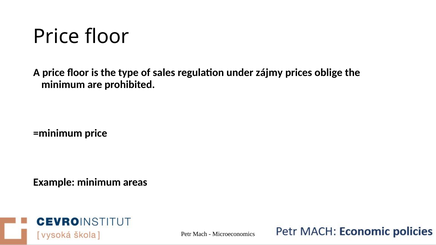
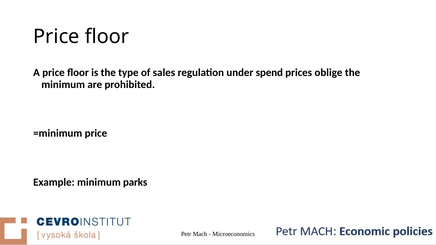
zájmy: zájmy -> spend
areas: areas -> parks
